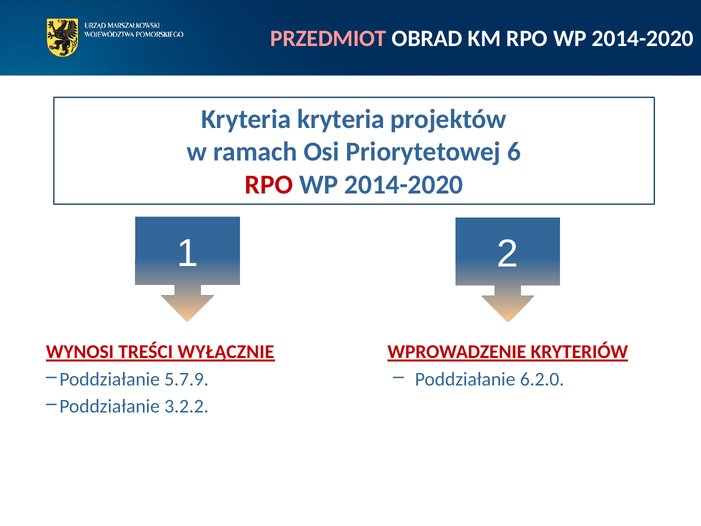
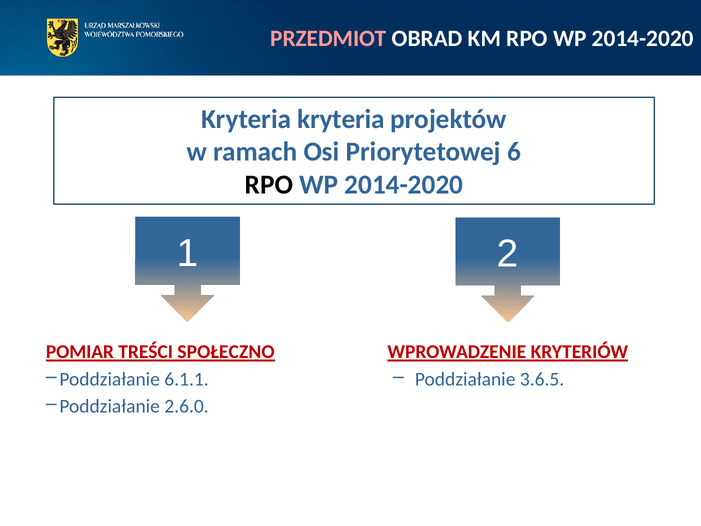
RPO at (269, 184) colour: red -> black
WYNOSI: WYNOSI -> POMIAR
WYŁĄCZNIE: WYŁĄCZNIE -> SPOŁECZNO
5.7.9: 5.7.9 -> 6.1.1
6.2.0: 6.2.0 -> 3.6.5
3.2.2: 3.2.2 -> 2.6.0
